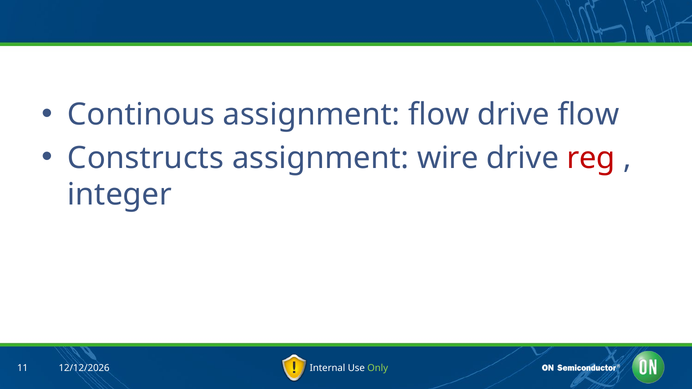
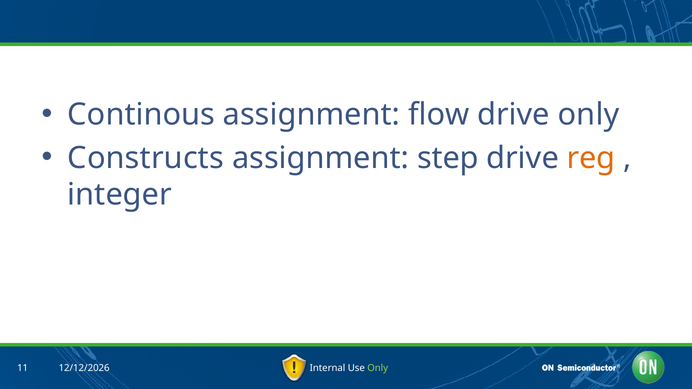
drive flow: flow -> only
wire: wire -> step
reg colour: red -> orange
